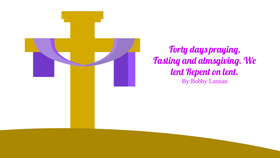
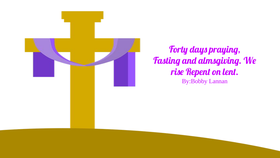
lent at (177, 72): lent -> rise
